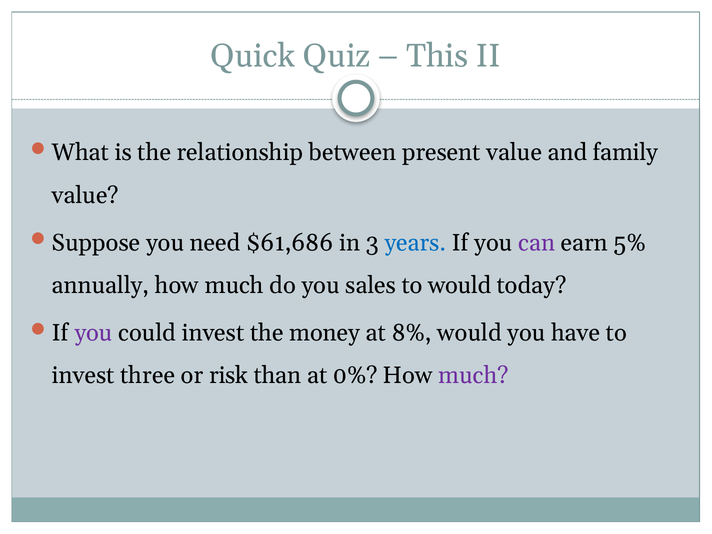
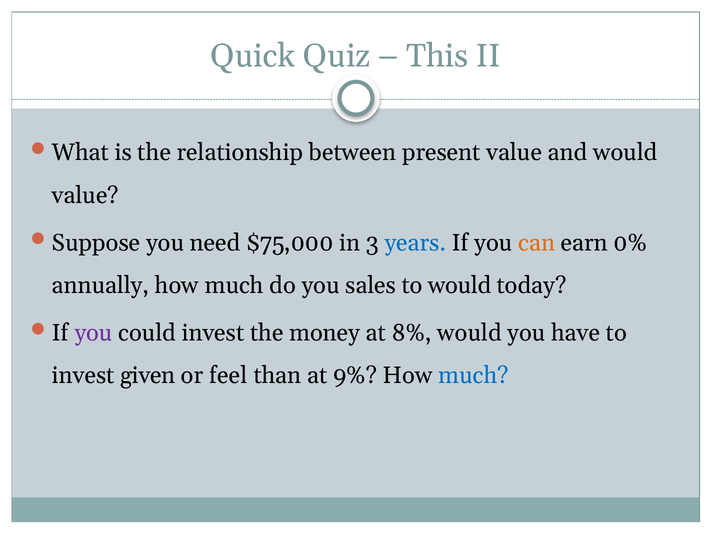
and family: family -> would
$61,686: $61,686 -> $75,000
can colour: purple -> orange
5%: 5% -> 0%
three: three -> given
risk: risk -> feel
0%: 0% -> 9%
much at (474, 376) colour: purple -> blue
